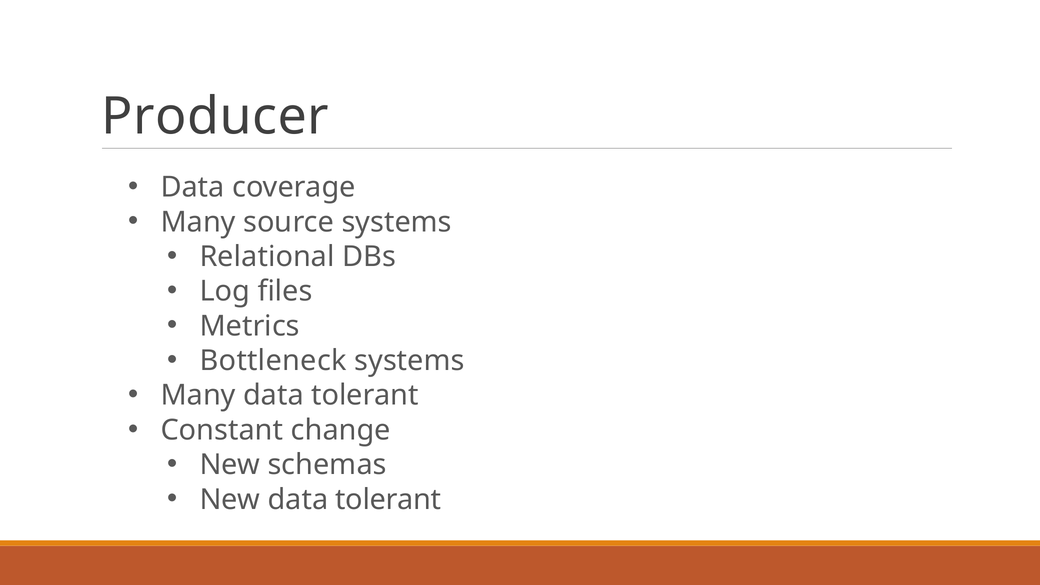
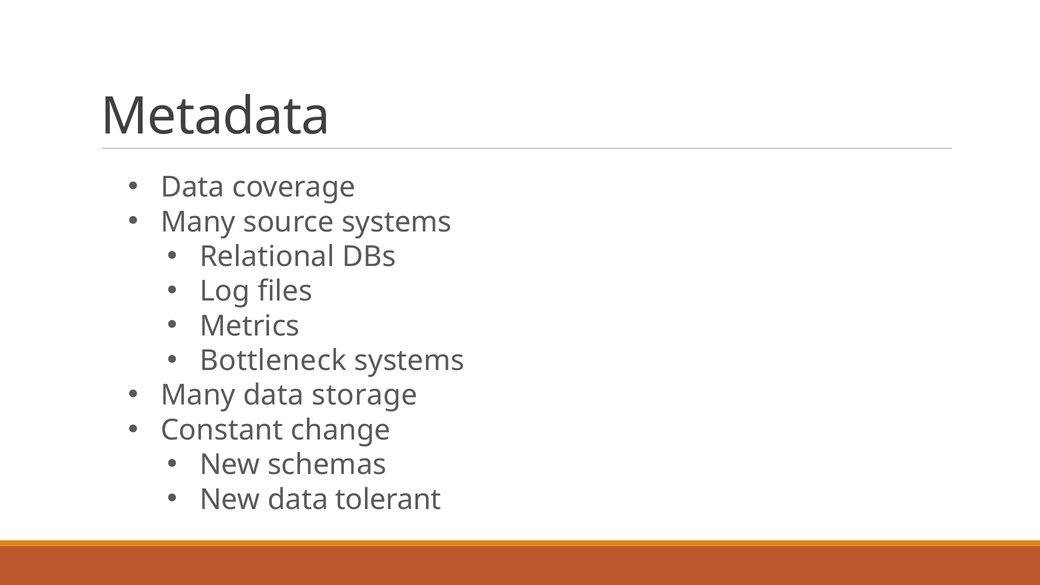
Producer: Producer -> Metadata
Many data tolerant: tolerant -> storage
